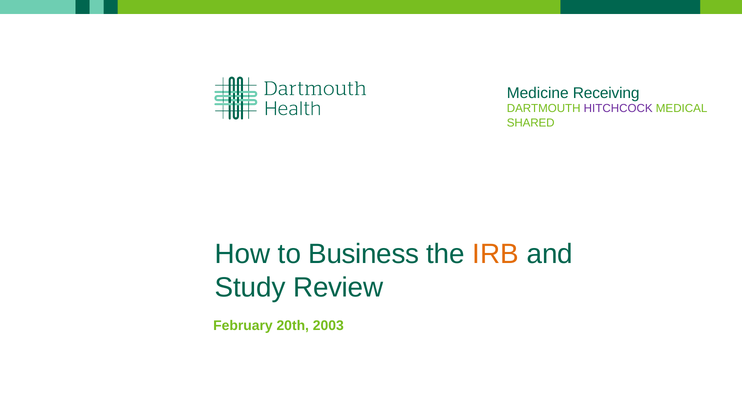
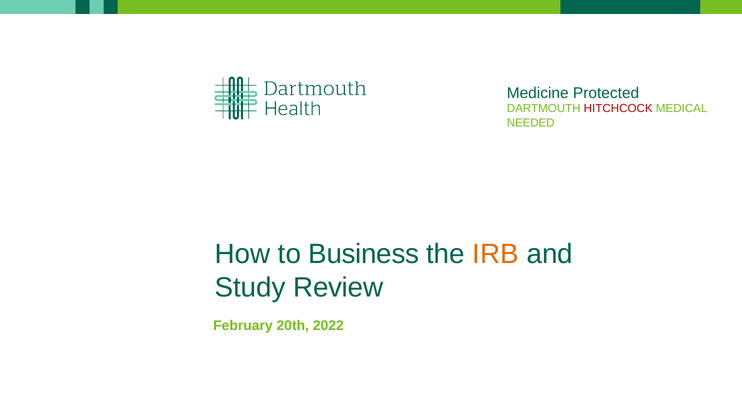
Receiving: Receiving -> Protected
HITCHCOCK colour: purple -> red
SHARED: SHARED -> NEEDED
2003: 2003 -> 2022
